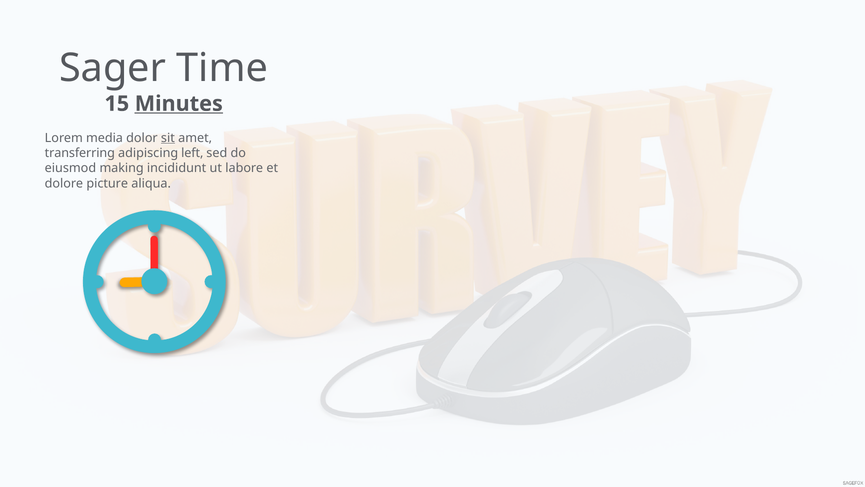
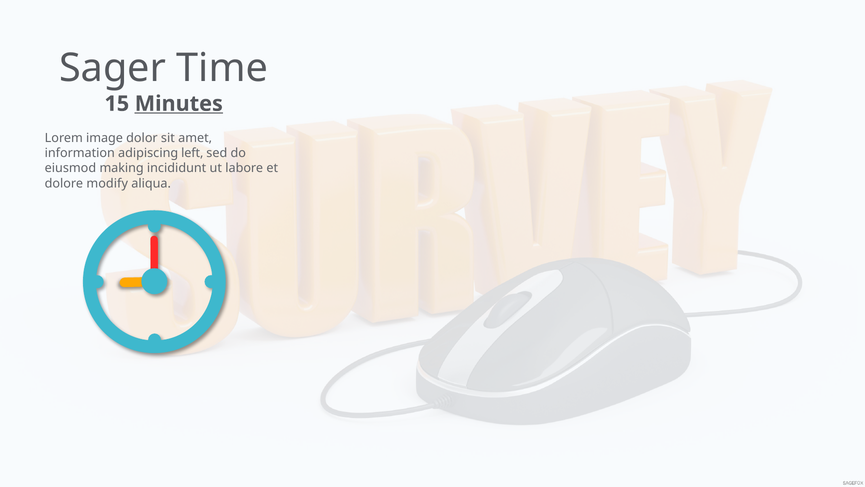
media: media -> image
sit underline: present -> none
transferring: transferring -> information
picture: picture -> modify
